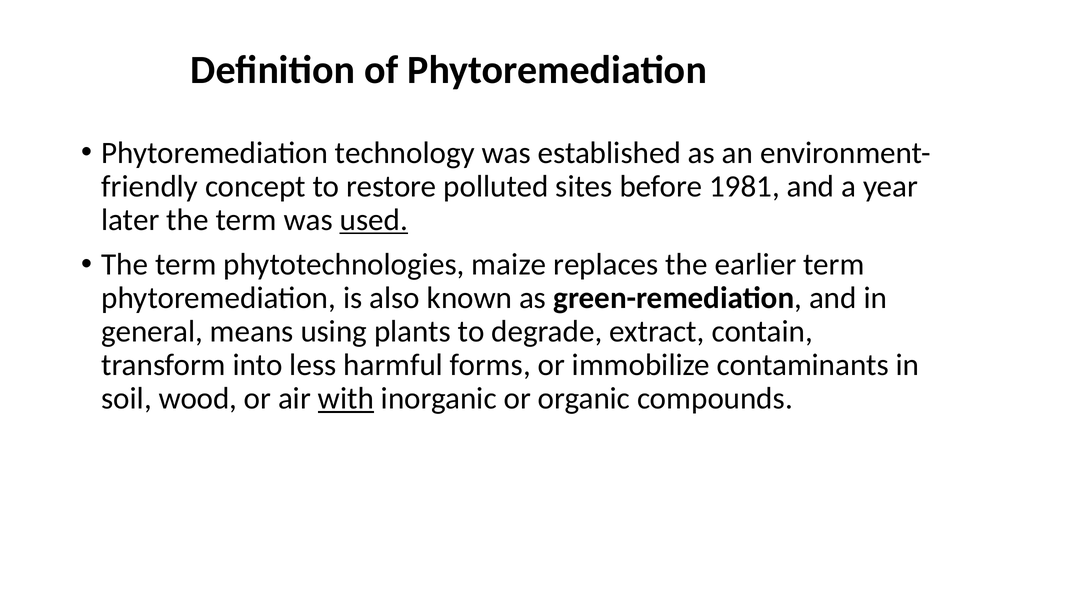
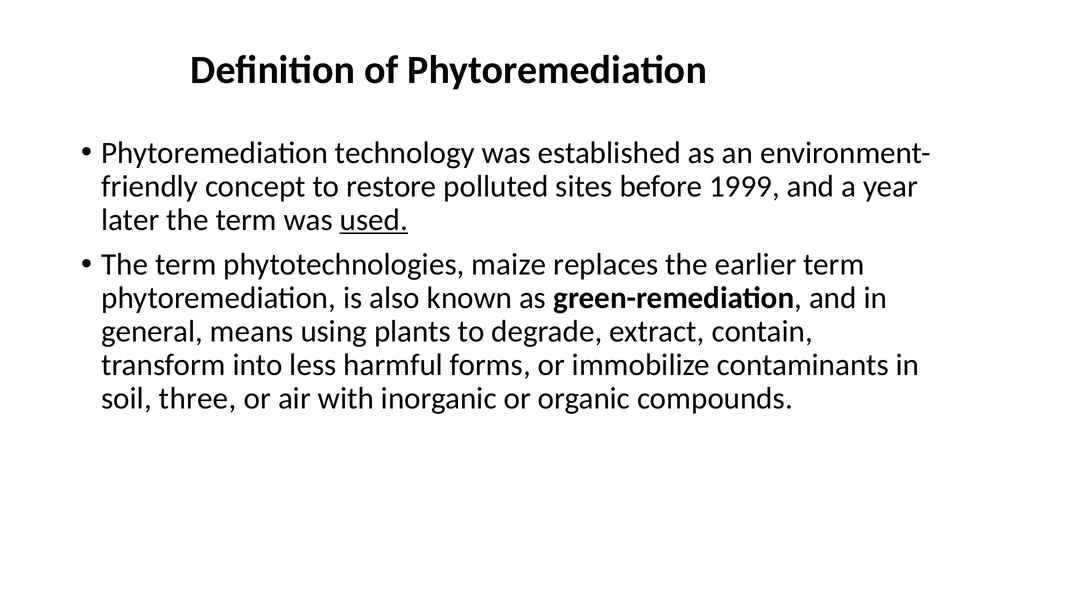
1981: 1981 -> 1999
wood: wood -> three
with underline: present -> none
